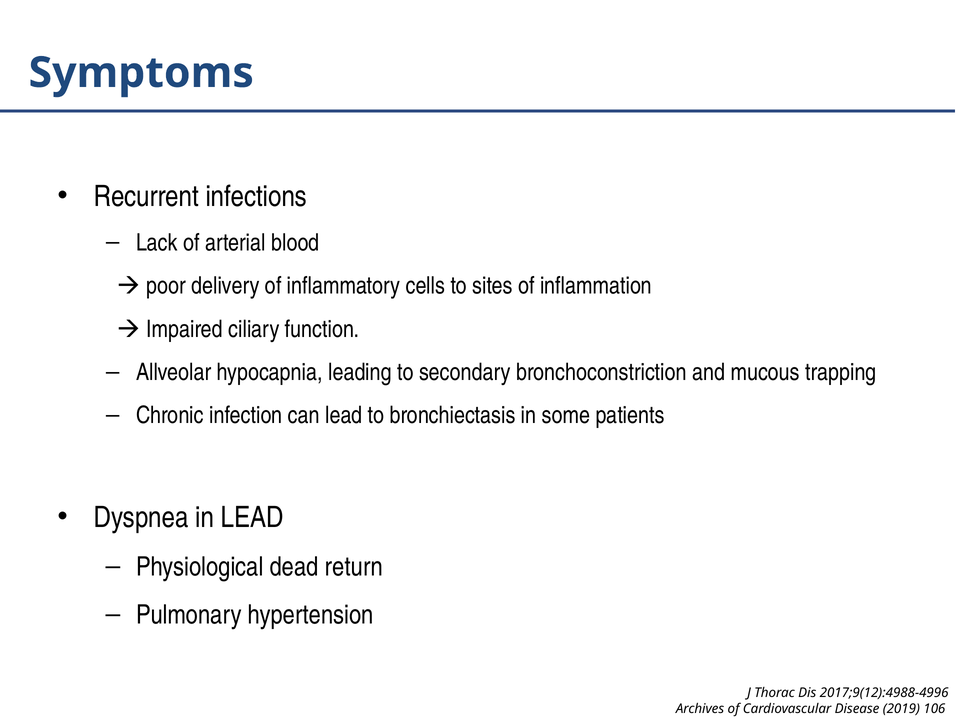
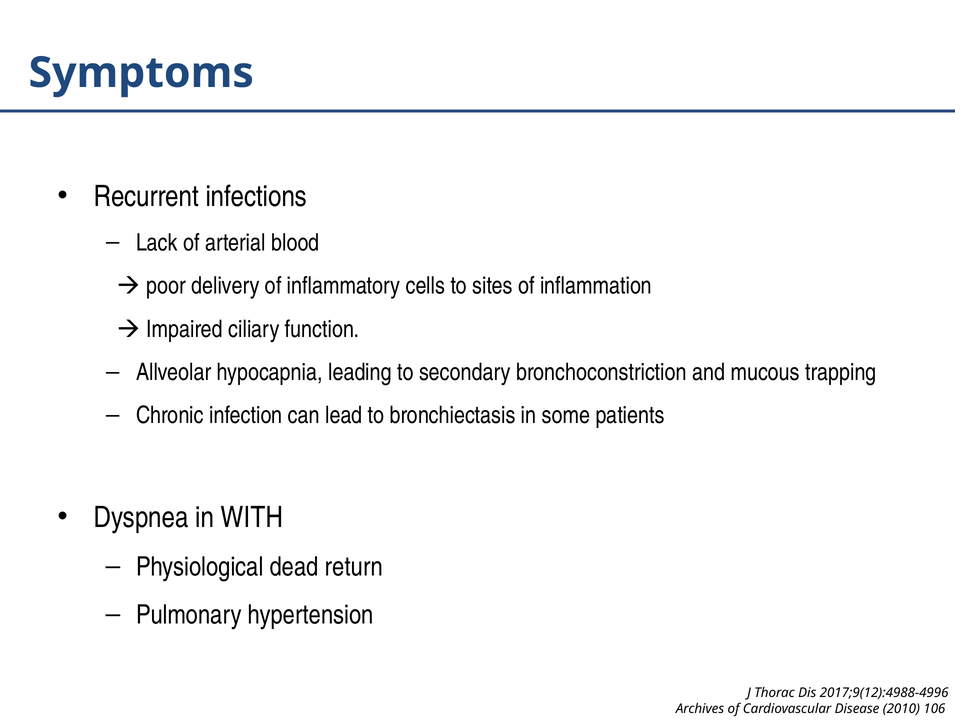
in LEAD: LEAD -> WITH
2019: 2019 -> 2010
